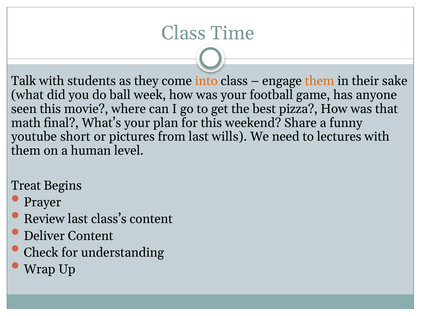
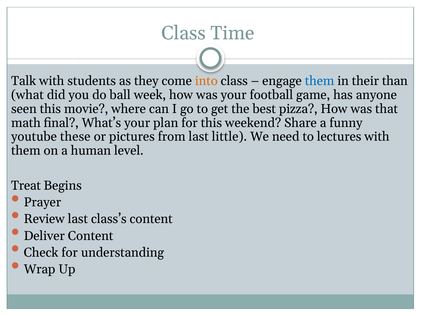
them at (320, 81) colour: orange -> blue
sake: sake -> than
short: short -> these
wills: wills -> little
